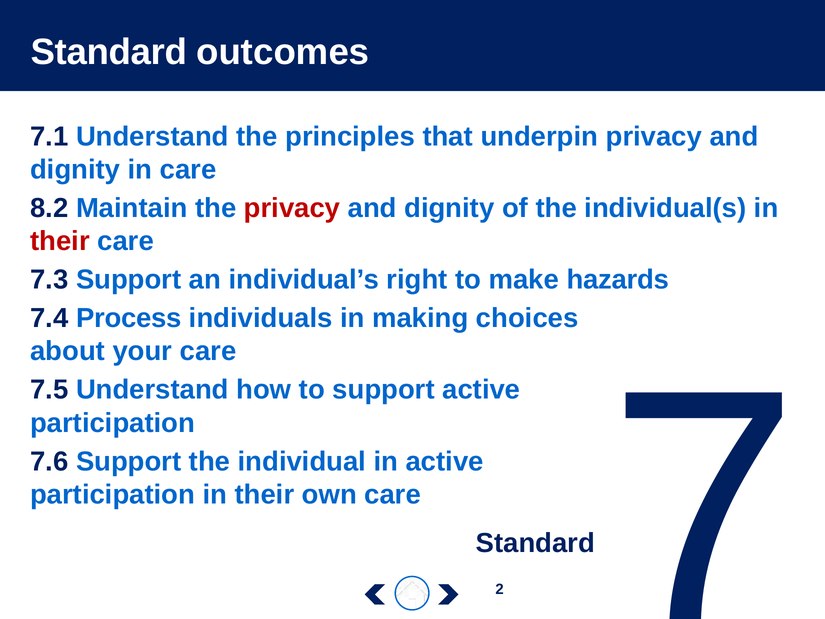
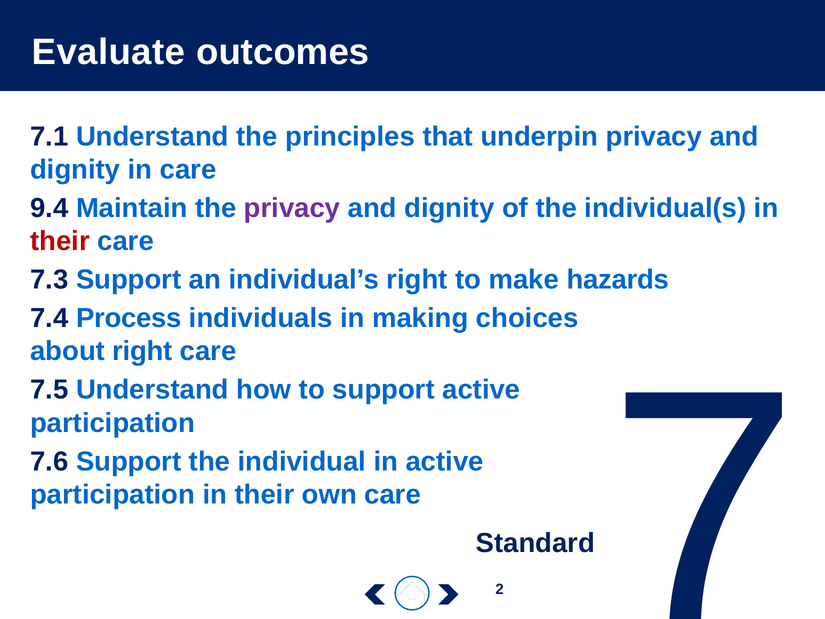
Standard at (109, 52): Standard -> Evaluate
8.2: 8.2 -> 9.4
privacy at (292, 208) colour: red -> purple
about your: your -> right
